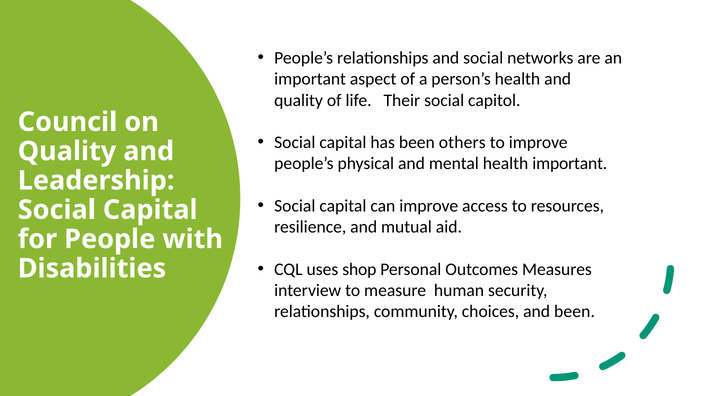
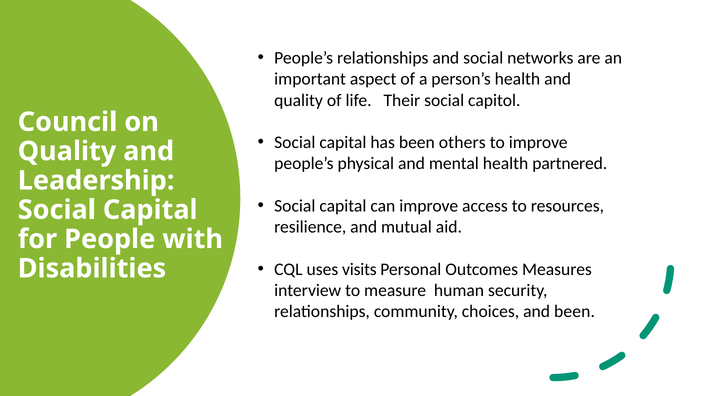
health important: important -> partnered
shop: shop -> visits
